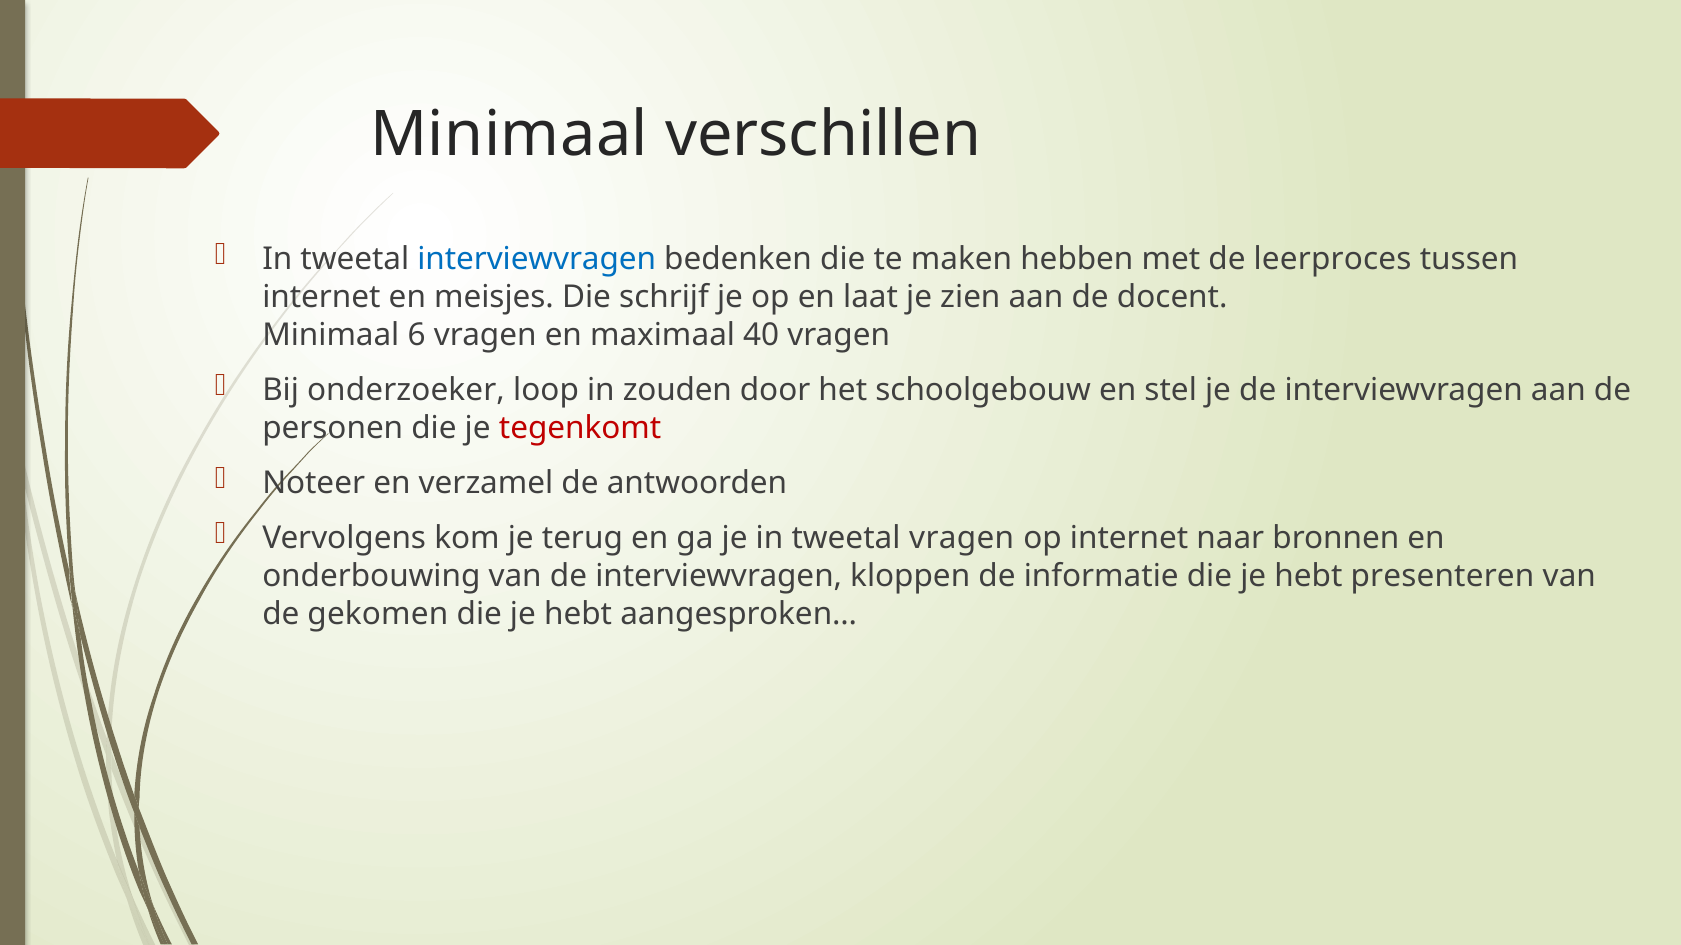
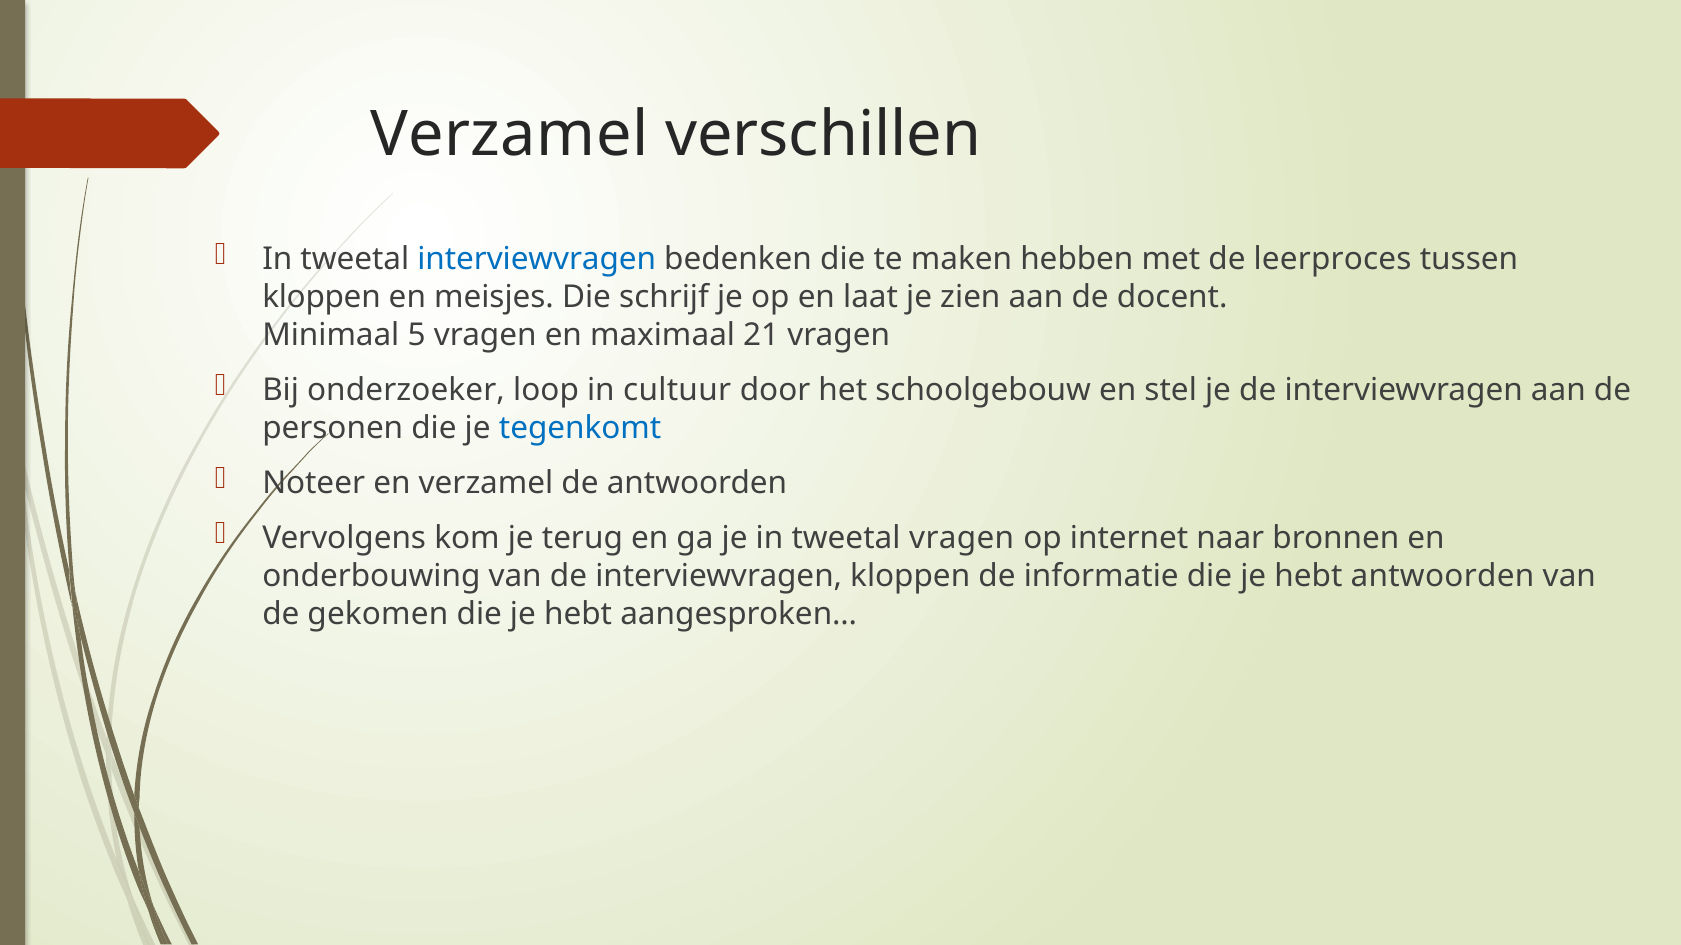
Minimaal at (509, 135): Minimaal -> Verzamel
internet at (321, 297): internet -> kloppen
6: 6 -> 5
40: 40 -> 21
zouden: zouden -> cultuur
tegenkomt colour: red -> blue
hebt presenteren: presenteren -> antwoorden
